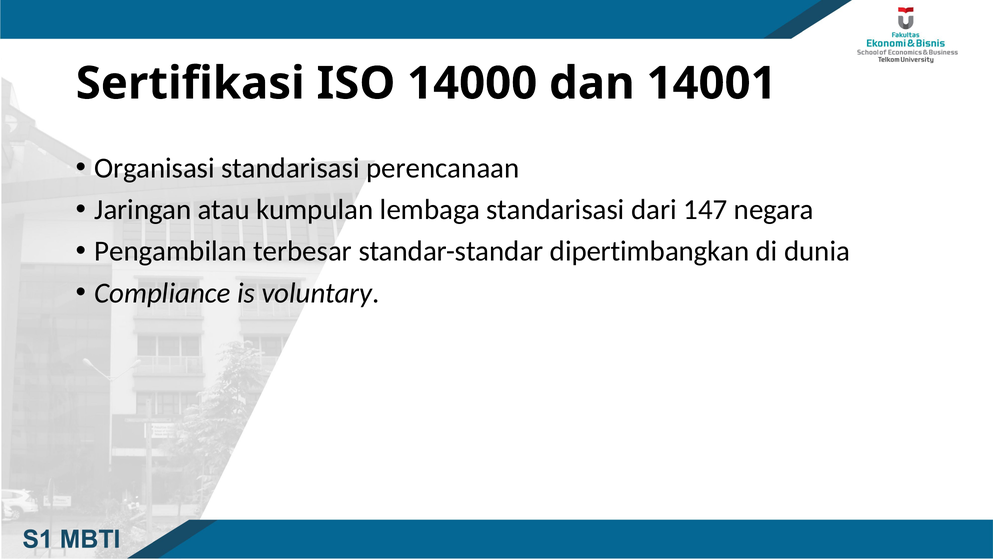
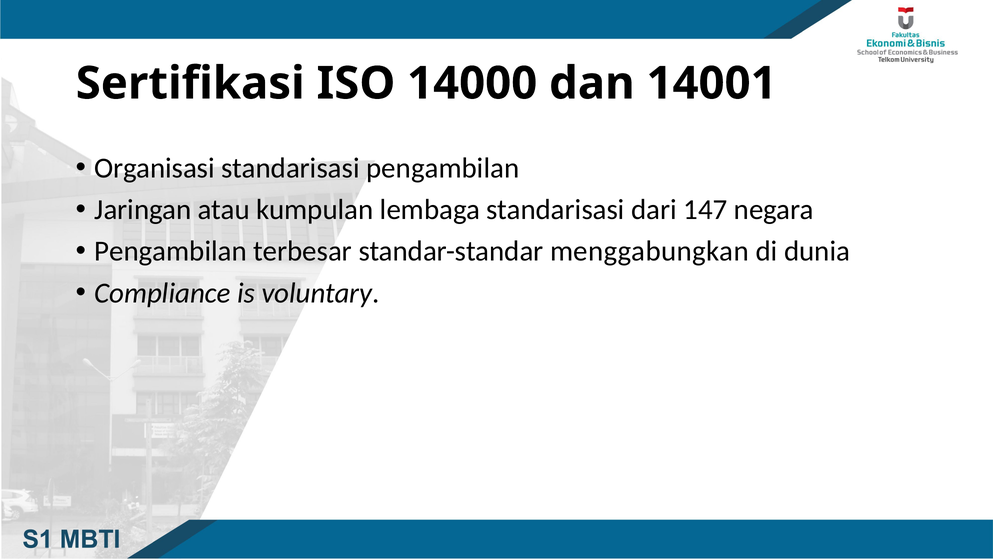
standarisasi perencanaan: perencanaan -> pengambilan
dipertimbangkan: dipertimbangkan -> menggabungkan
